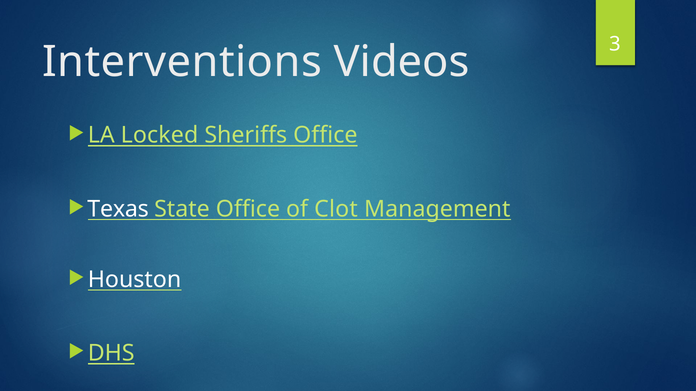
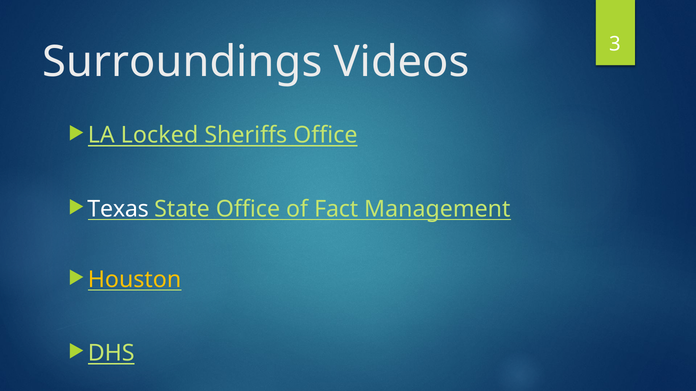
Interventions: Interventions -> Surroundings
Clot: Clot -> Fact
Houston colour: white -> yellow
